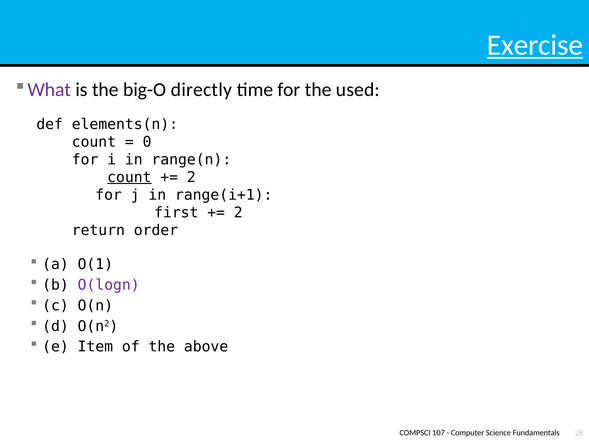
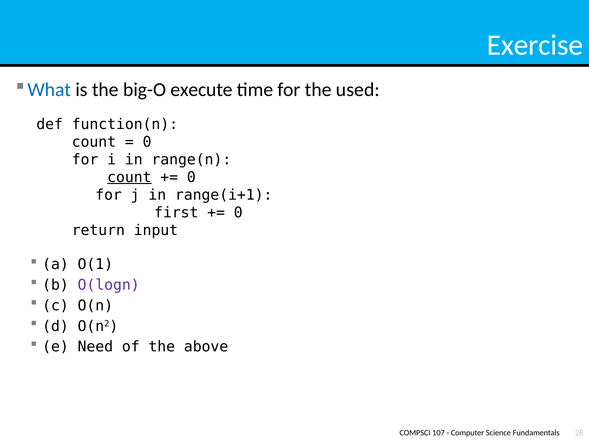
Exercise underline: present -> none
What colour: purple -> blue
directly: directly -> execute
elements(n: elements(n -> function(n
2 at (191, 177): 2 -> 0
2 at (238, 212): 2 -> 0
order: order -> input
Item: Item -> Need
